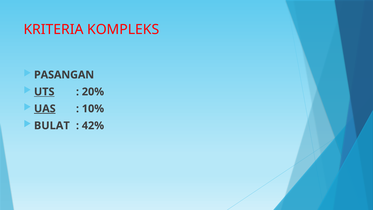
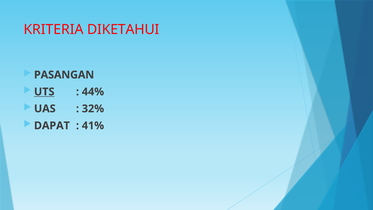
KOMPLEKS: KOMPLEKS -> DIKETAHUI
20%: 20% -> 44%
UAS underline: present -> none
10%: 10% -> 32%
BULAT: BULAT -> DAPAT
42%: 42% -> 41%
